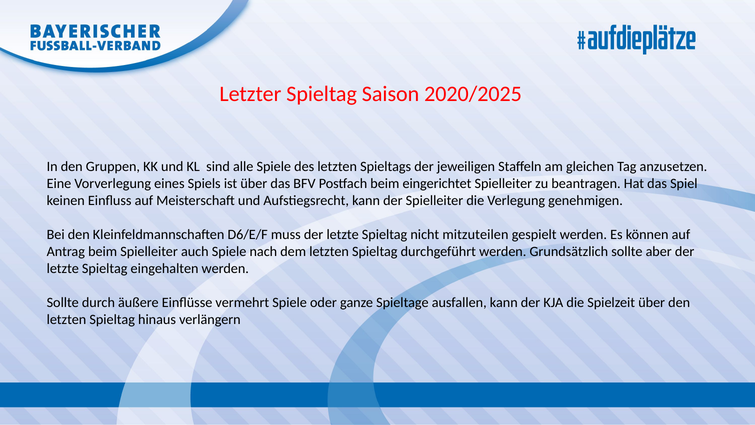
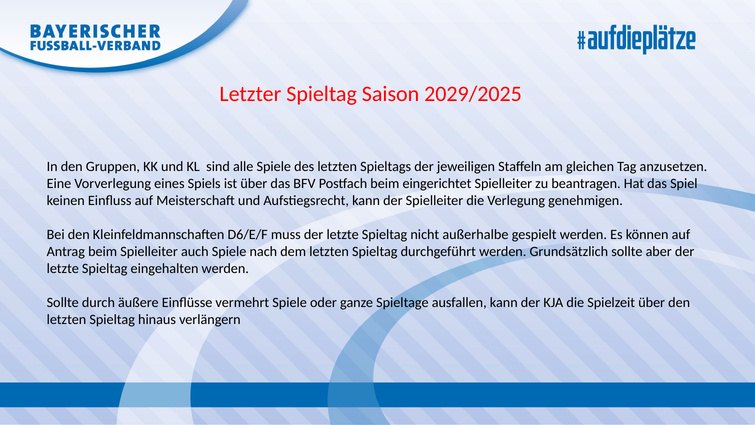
2020/2025: 2020/2025 -> 2029/2025
mitzuteilen: mitzuteilen -> außerhalbe
